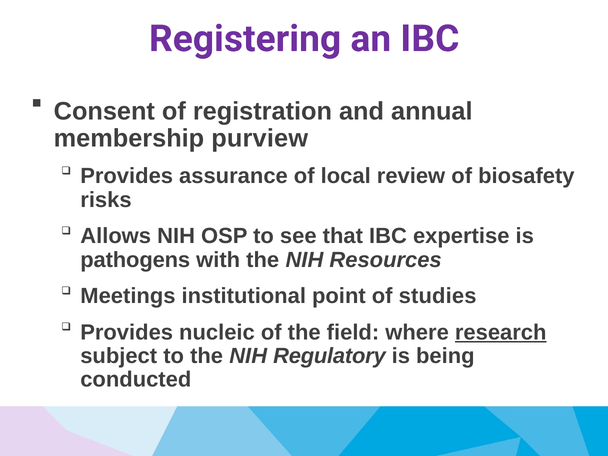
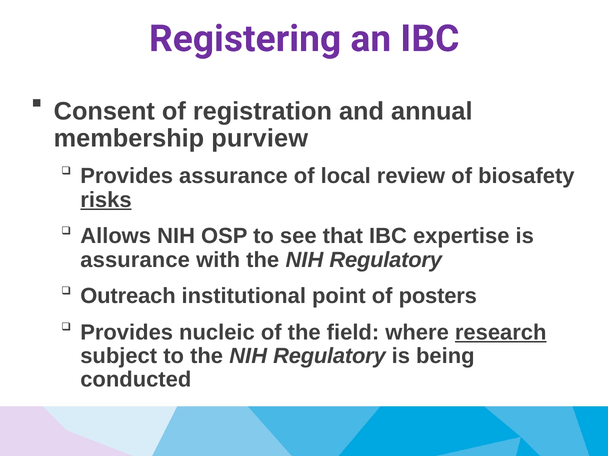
risks underline: none -> present
pathogens at (135, 260): pathogens -> assurance
with the NIH Resources: Resources -> Regulatory
Meetings: Meetings -> Outreach
studies: studies -> posters
